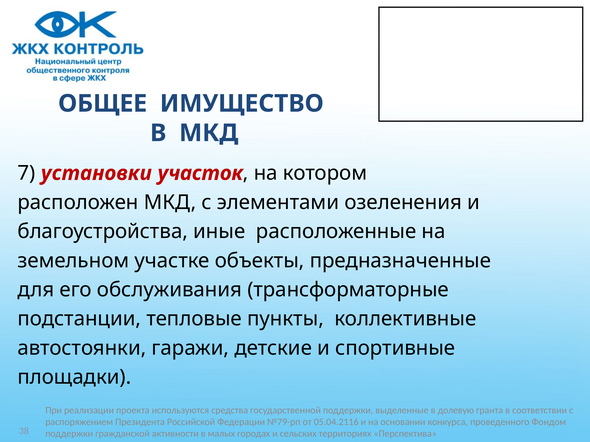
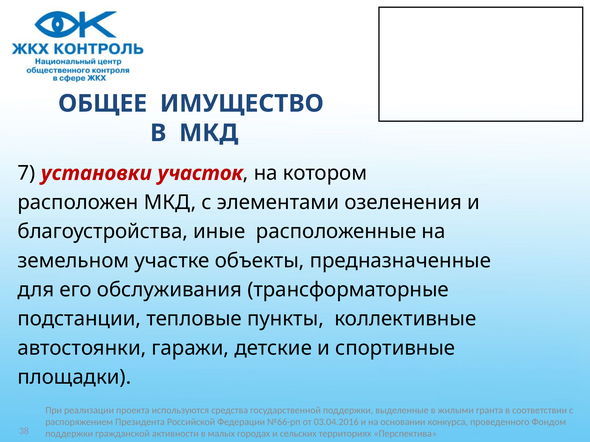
долевую: долевую -> жилыми
№79-рп: №79-рп -> №66-рп
05.04.2116: 05.04.2116 -> 03.04.2016
